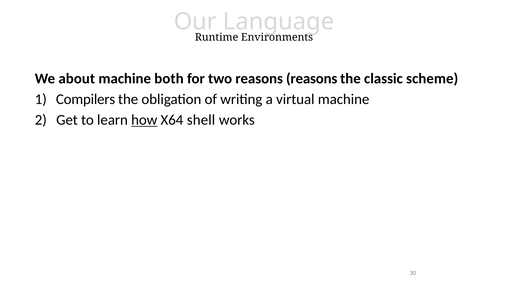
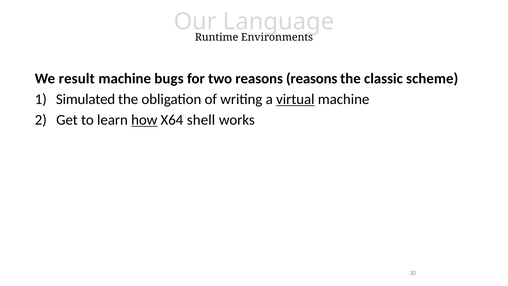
about: about -> result
both: both -> bugs
Compilers: Compilers -> Simulated
virtual underline: none -> present
